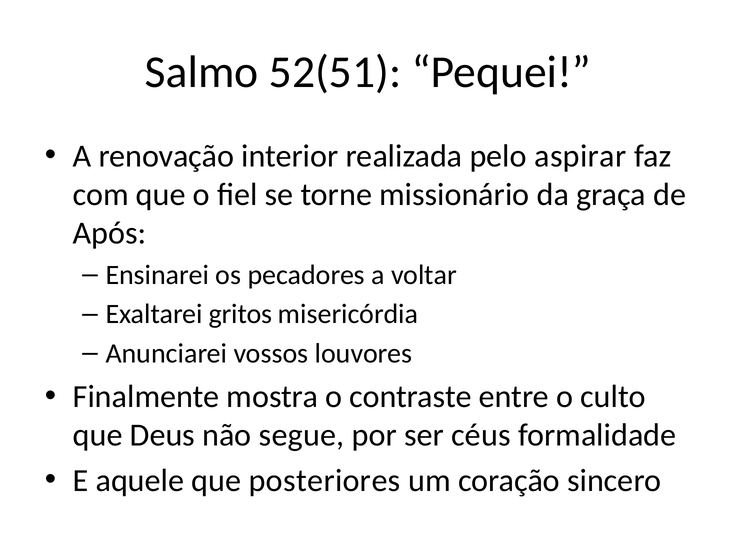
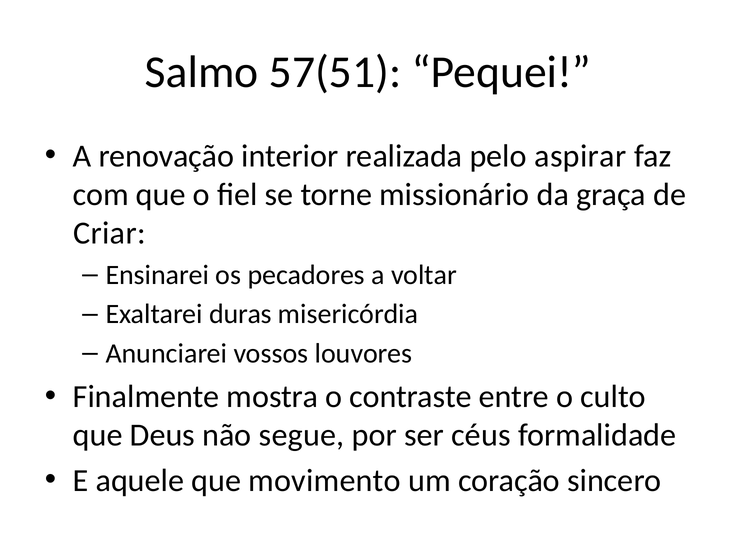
52(51: 52(51 -> 57(51
Após: Após -> Criar
gritos: gritos -> duras
posteriores: posteriores -> movimento
